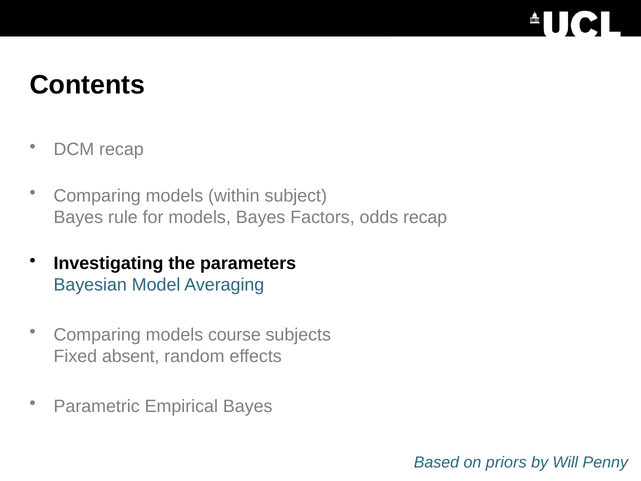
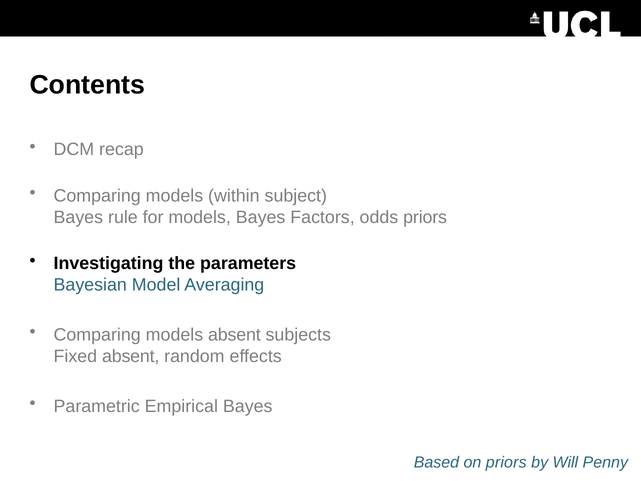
odds recap: recap -> priors
models course: course -> absent
